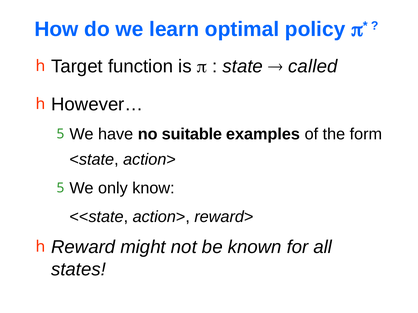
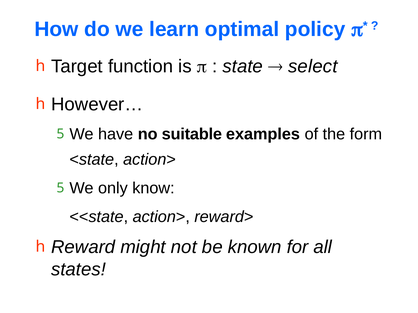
called: called -> select
